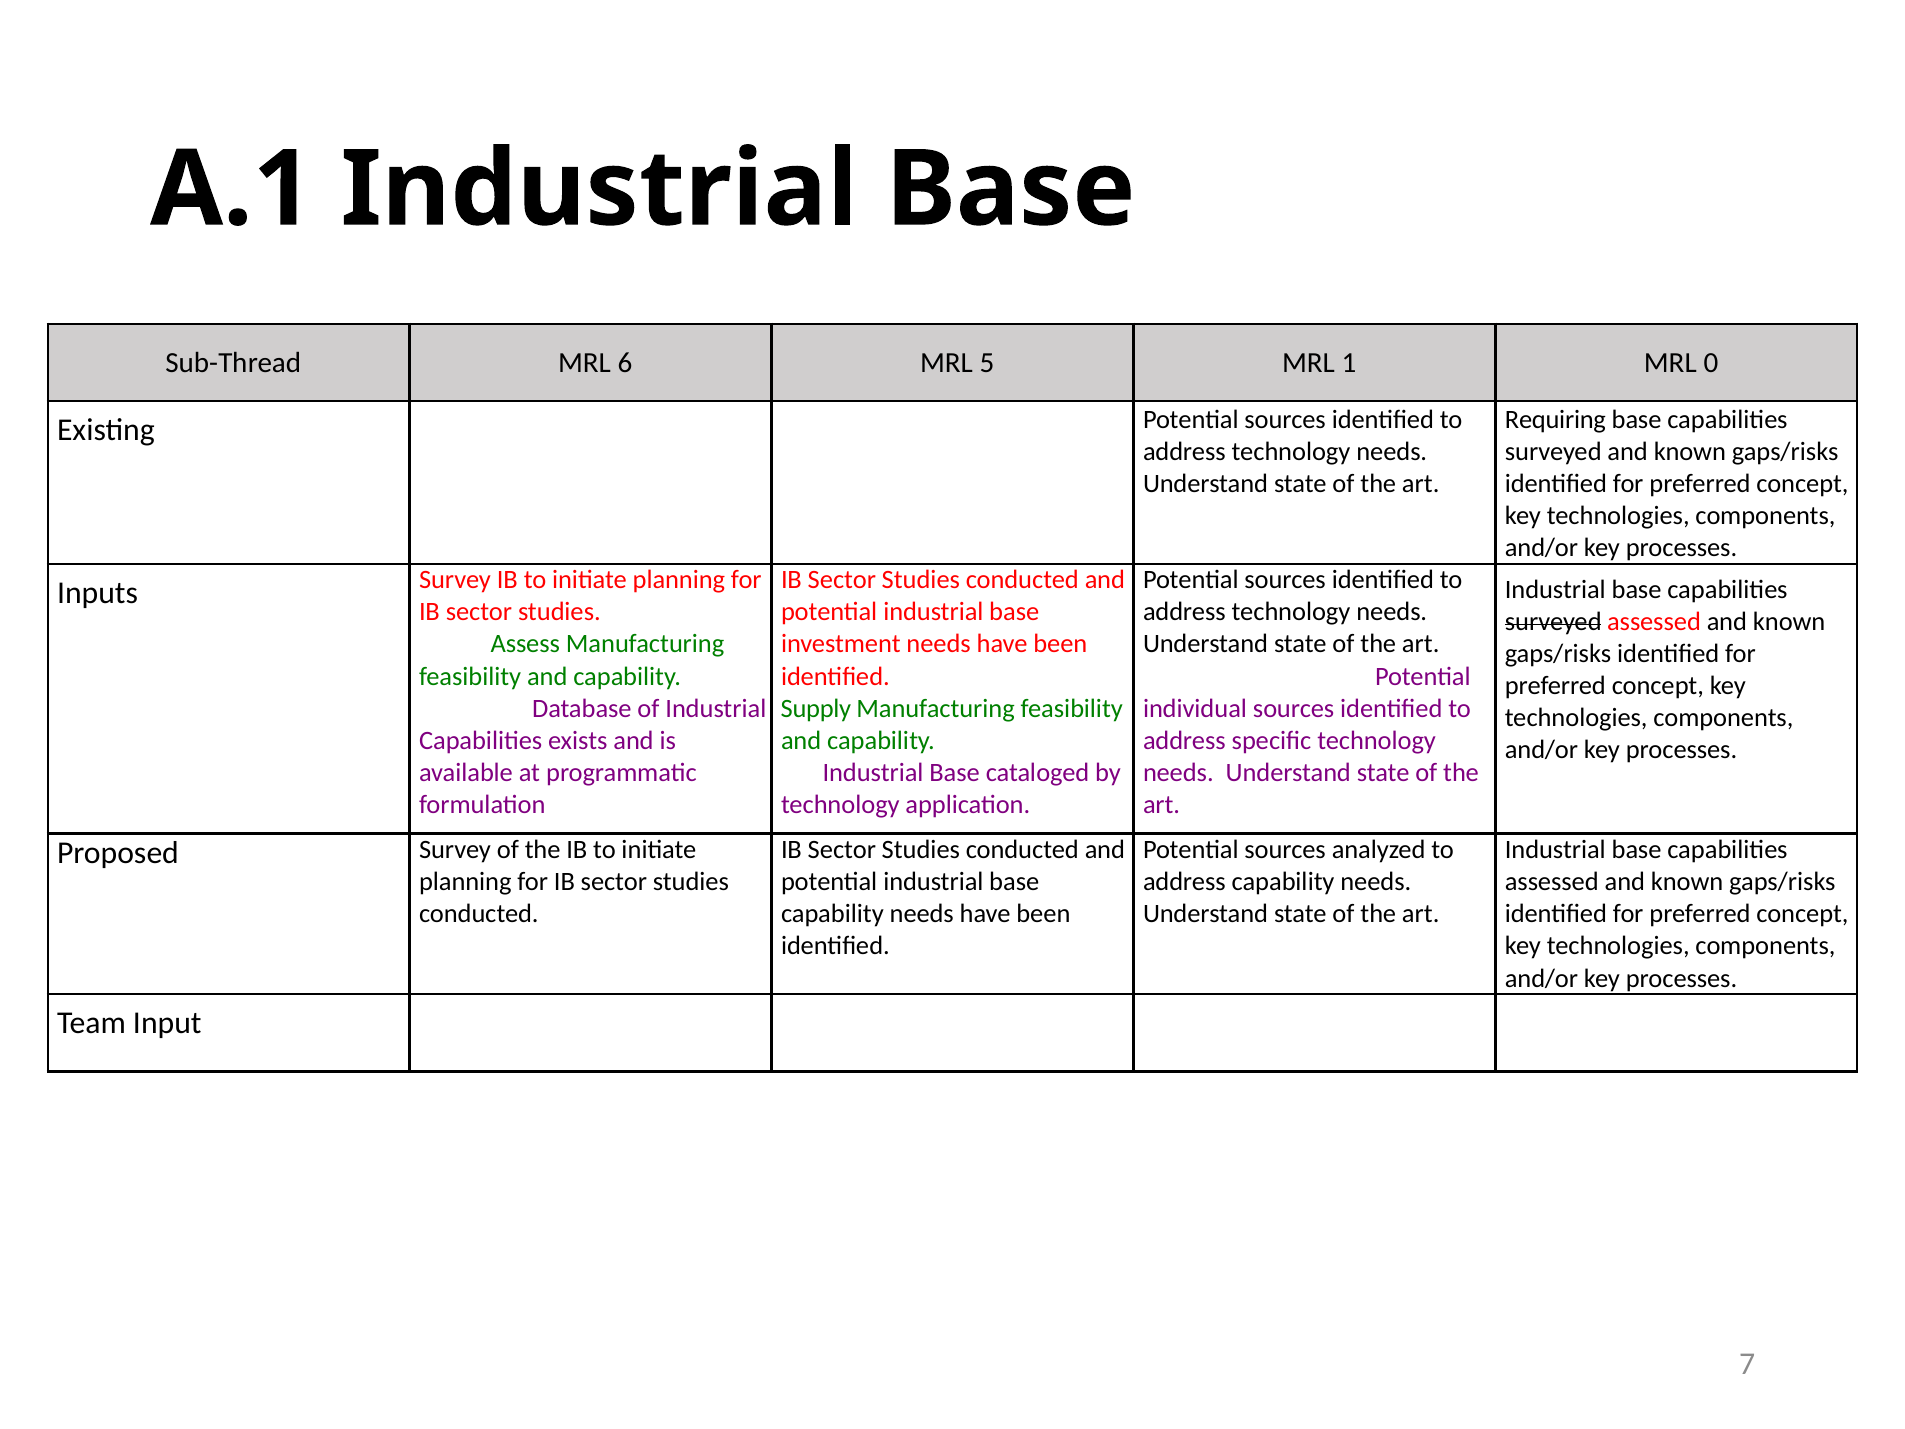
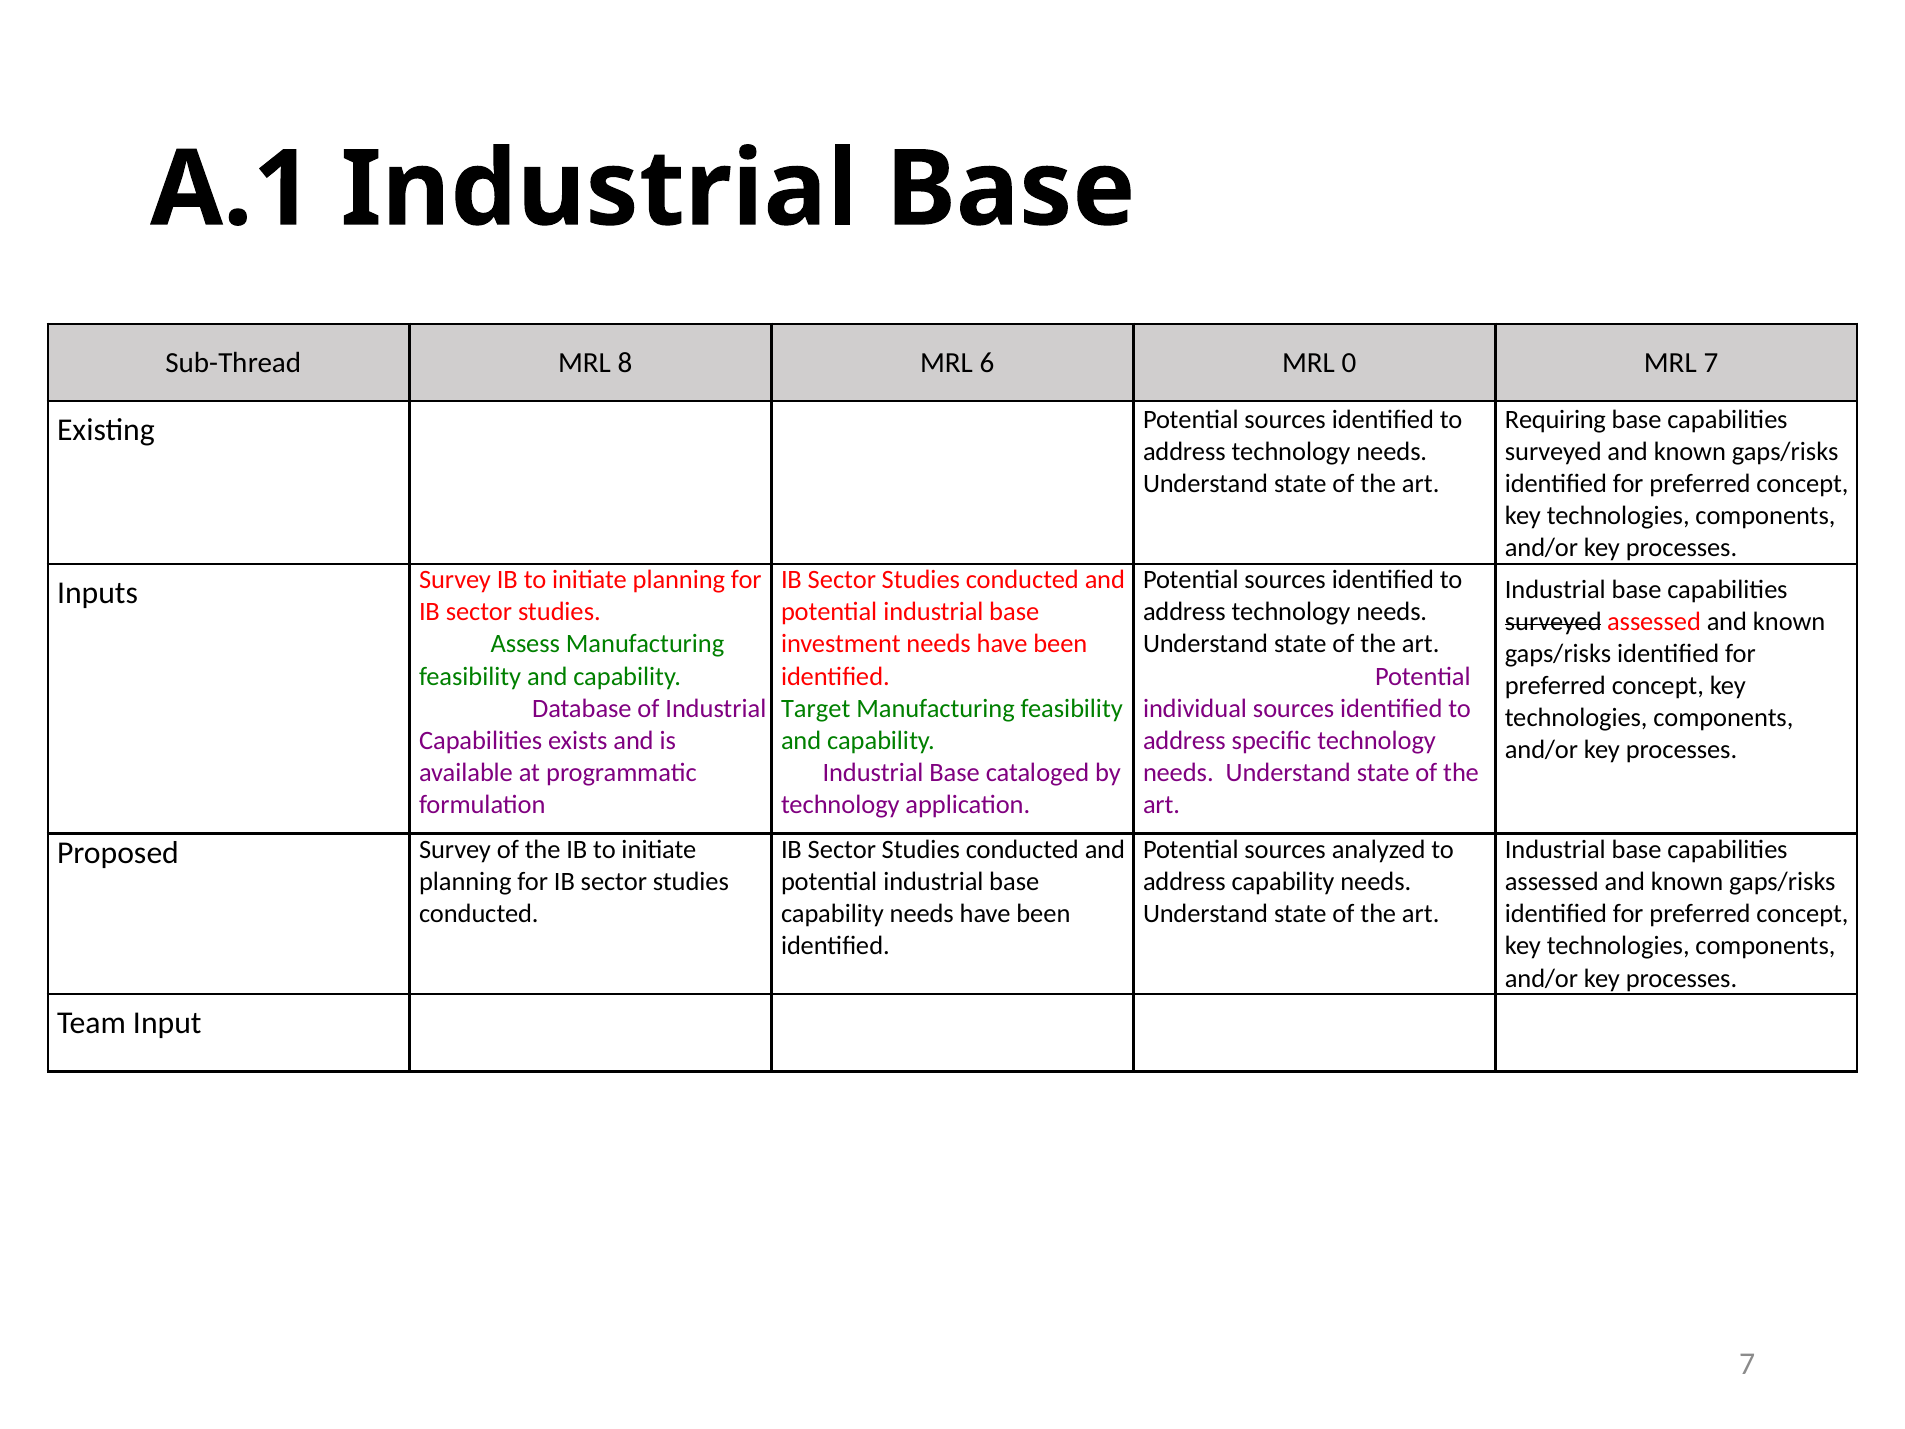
6: 6 -> 8
5: 5 -> 6
1: 1 -> 0
MRL 0: 0 -> 7
Supply: Supply -> Target
